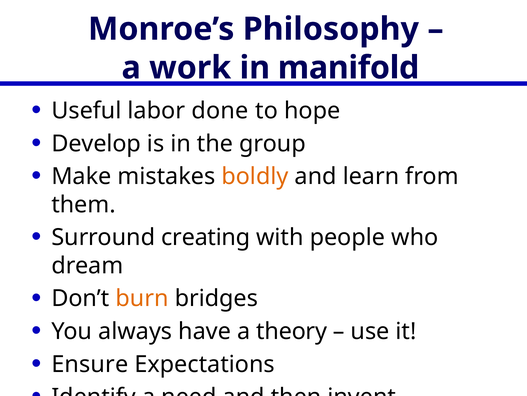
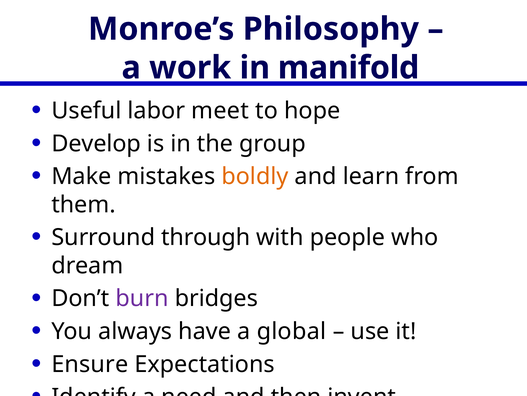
done: done -> meet
creating: creating -> through
burn colour: orange -> purple
theory: theory -> global
